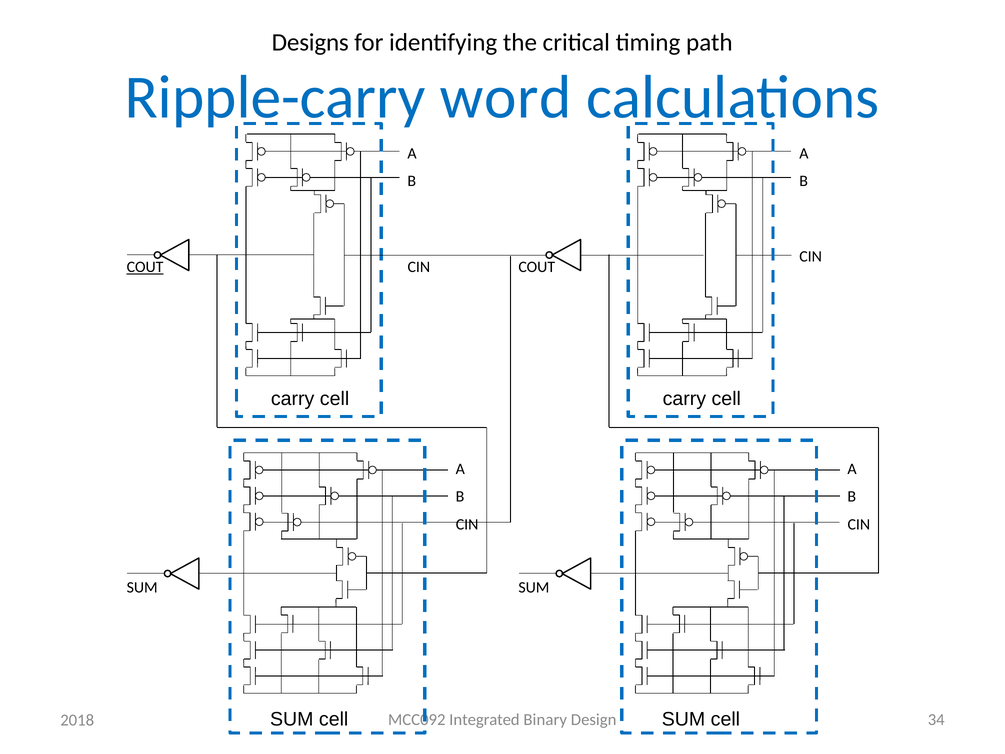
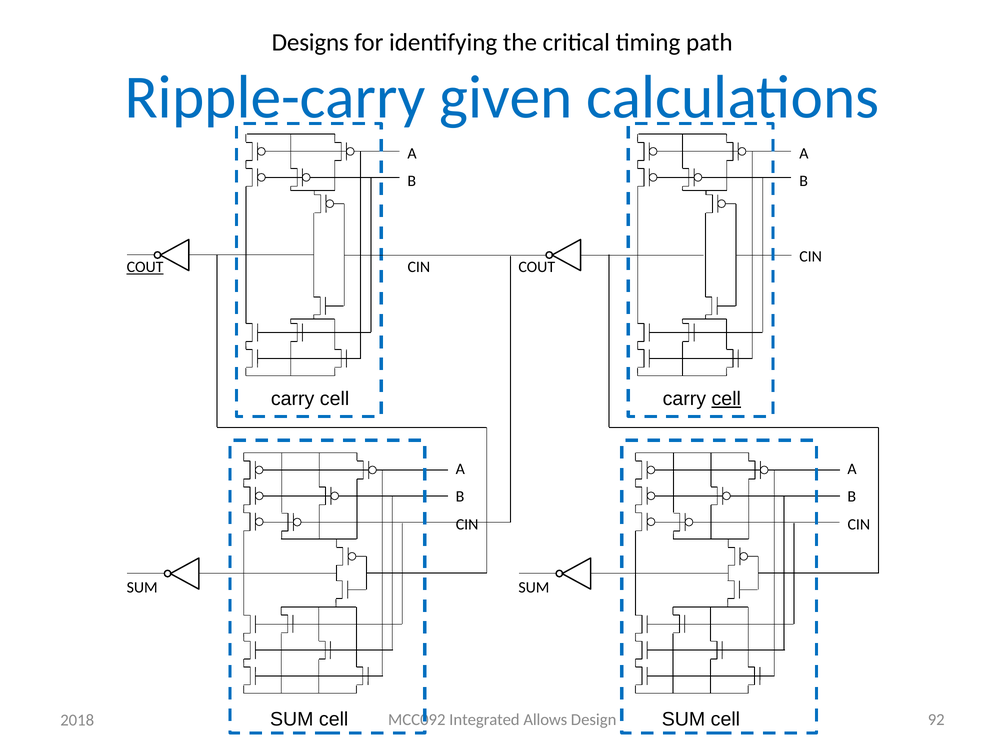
word: word -> given
cell at (726, 399) underline: none -> present
Binary: Binary -> Allows
34: 34 -> 92
